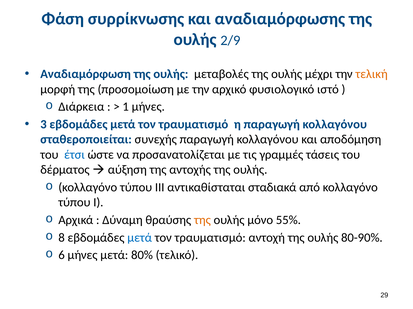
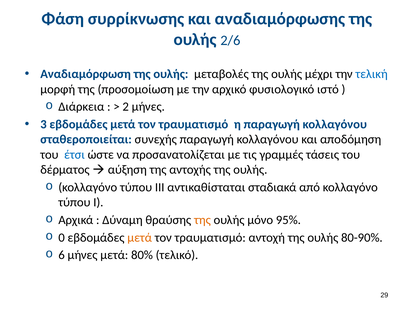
2/9: 2/9 -> 2/6
τελική colour: orange -> blue
1: 1 -> 2
55%: 55% -> 95%
8: 8 -> 0
μετά at (140, 238) colour: blue -> orange
